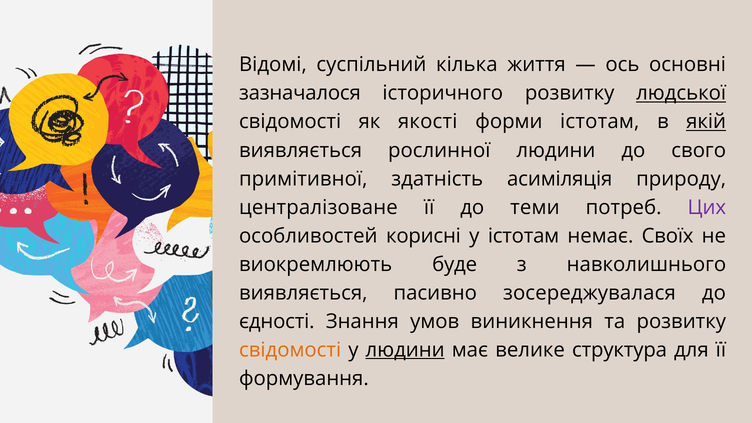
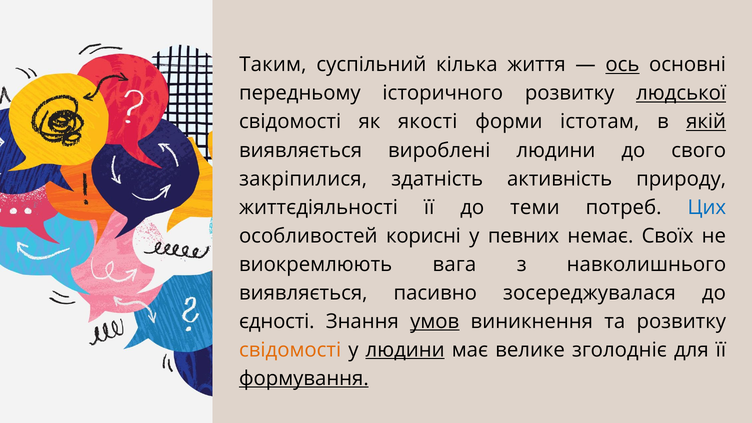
Відомі: Відомі -> Таким
ось underline: none -> present
зазначалося: зазначалося -> передньому
рослинної: рослинної -> вироблені
примітивної: примітивної -> закріпилися
асиміляція: асиміляція -> активність
централізоване: централізоване -> життєдіяльності
Цих colour: purple -> blue
у істотам: істотам -> певних
буде: буде -> вага
умов underline: none -> present
структура: структура -> зголодніє
формування underline: none -> present
